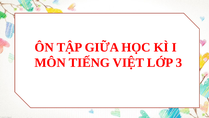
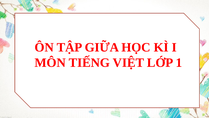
3: 3 -> 1
